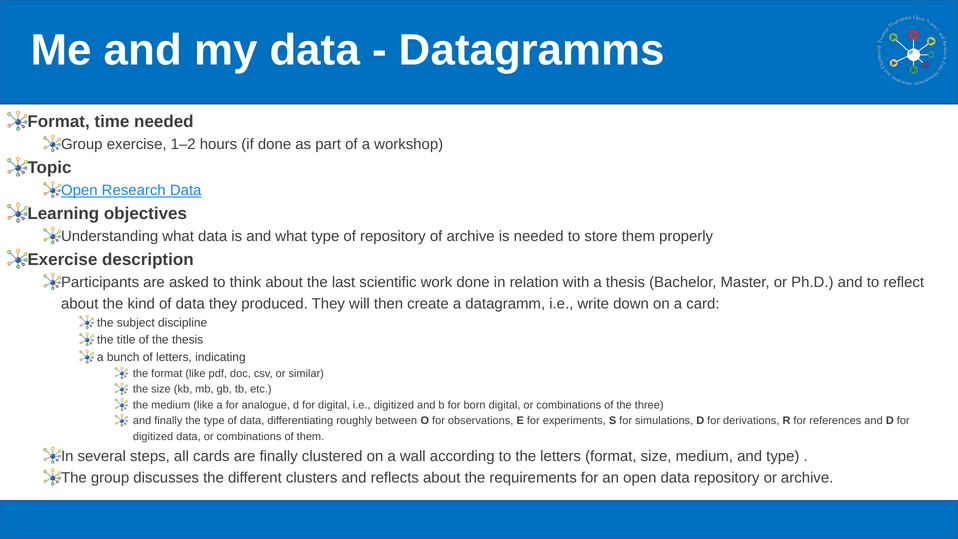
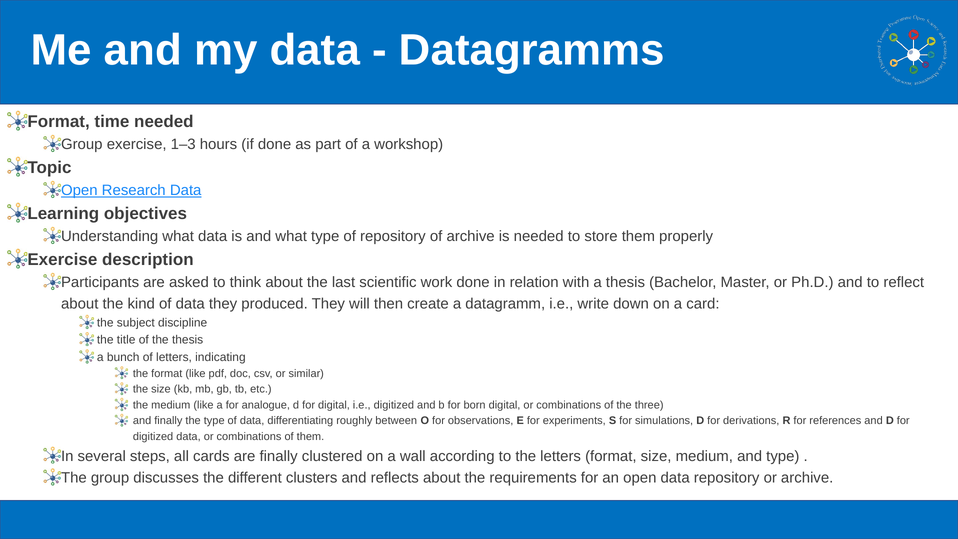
1–2: 1–2 -> 1–3
